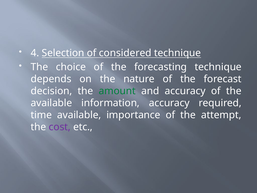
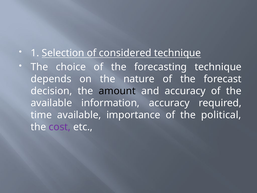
4: 4 -> 1
amount colour: green -> black
attempt: attempt -> political
